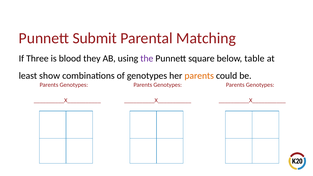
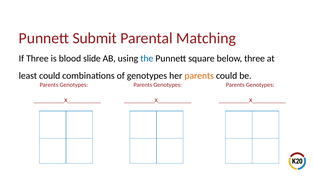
they: they -> slide
the colour: purple -> blue
below table: table -> three
least show: show -> could
